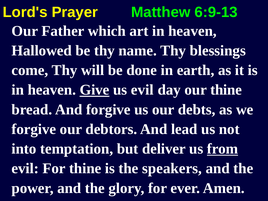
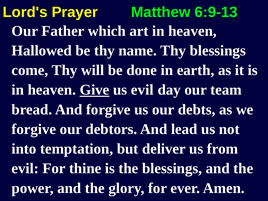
our thine: thine -> team
from underline: present -> none
the speakers: speakers -> blessings
